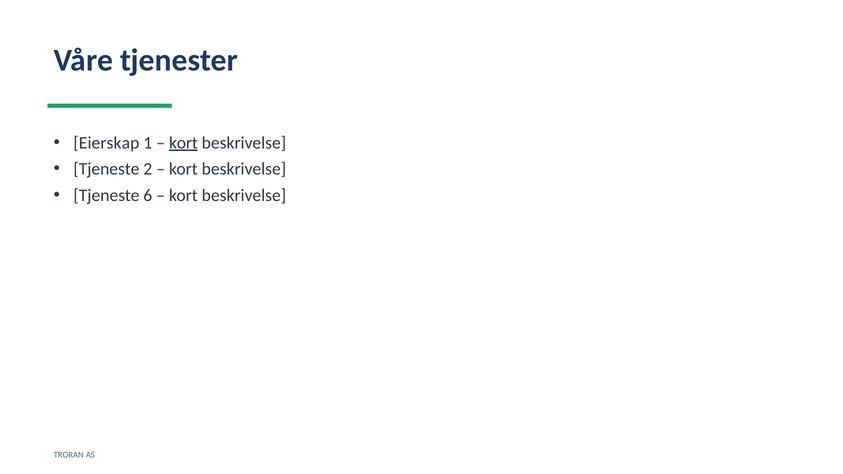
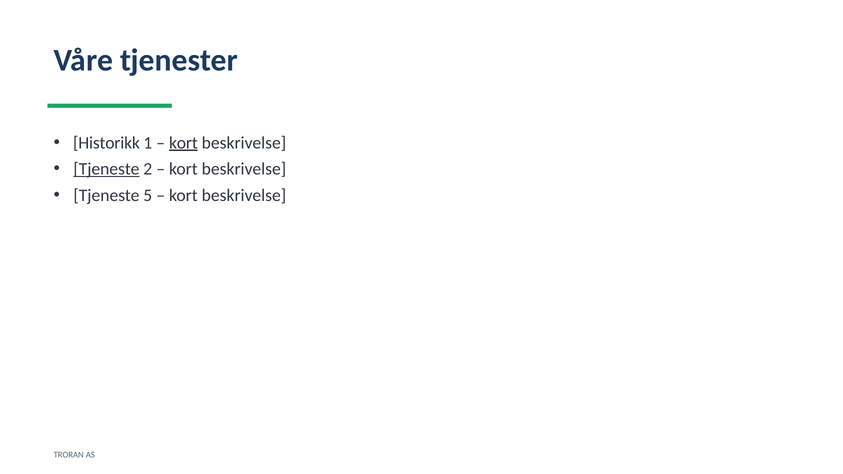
Eierskap: Eierskap -> Historikk
Tjeneste at (106, 169) underline: none -> present
6: 6 -> 5
